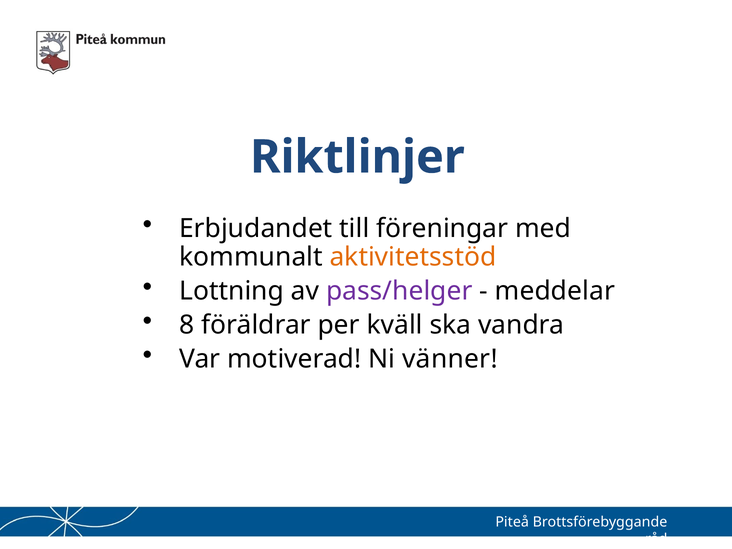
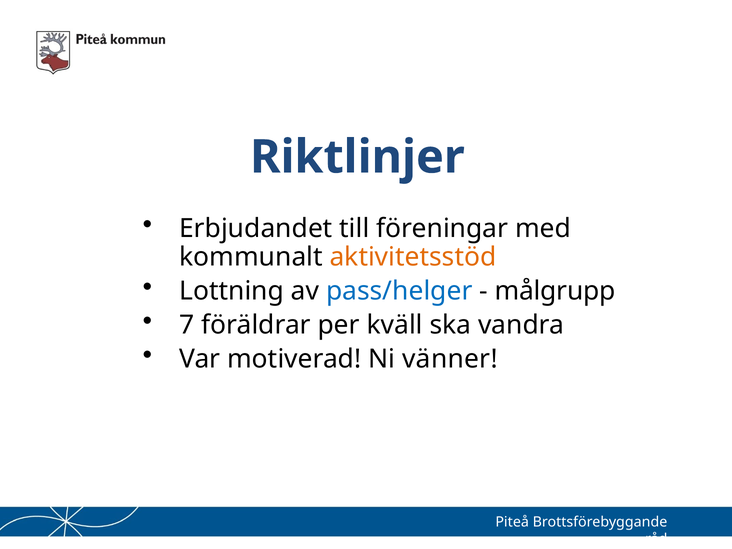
pass/helger colour: purple -> blue
meddelar: meddelar -> målgrupp
8: 8 -> 7
